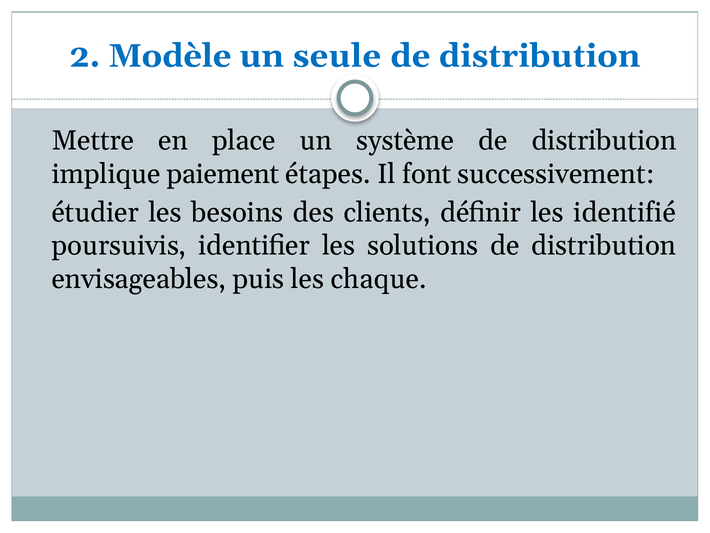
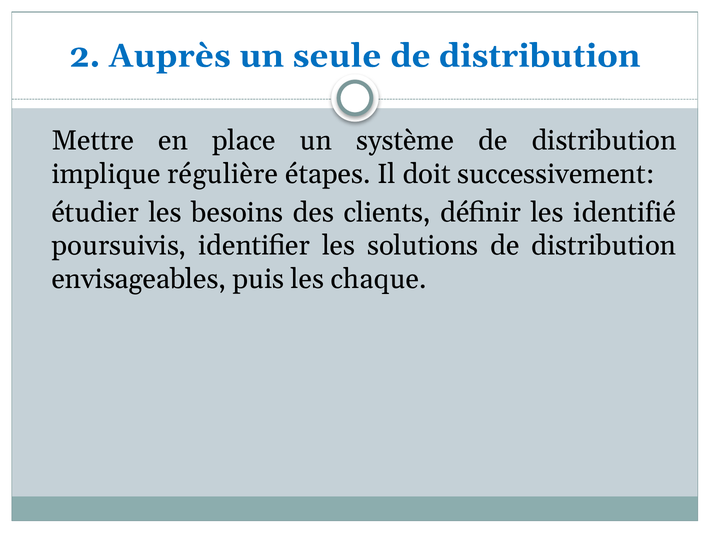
Modèle: Modèle -> Auprès
paiement: paiement -> régulière
font: font -> doit
